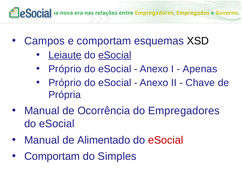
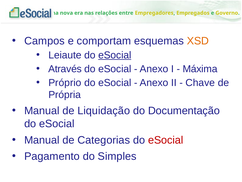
XSD colour: black -> orange
Leiaute underline: present -> none
Próprio at (65, 69): Próprio -> Através
Apenas: Apenas -> Máxima
Ocorrência: Ocorrência -> Liquidação
do Empregadores: Empregadores -> Documentação
Alimentado: Alimentado -> Categorias
Comportam at (52, 156): Comportam -> Pagamento
